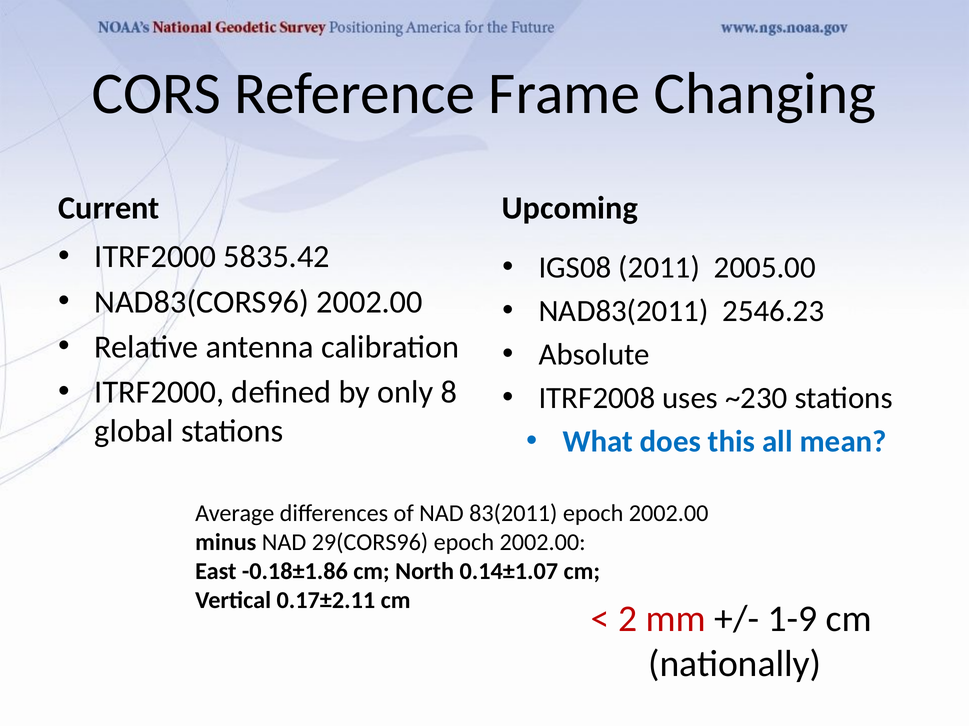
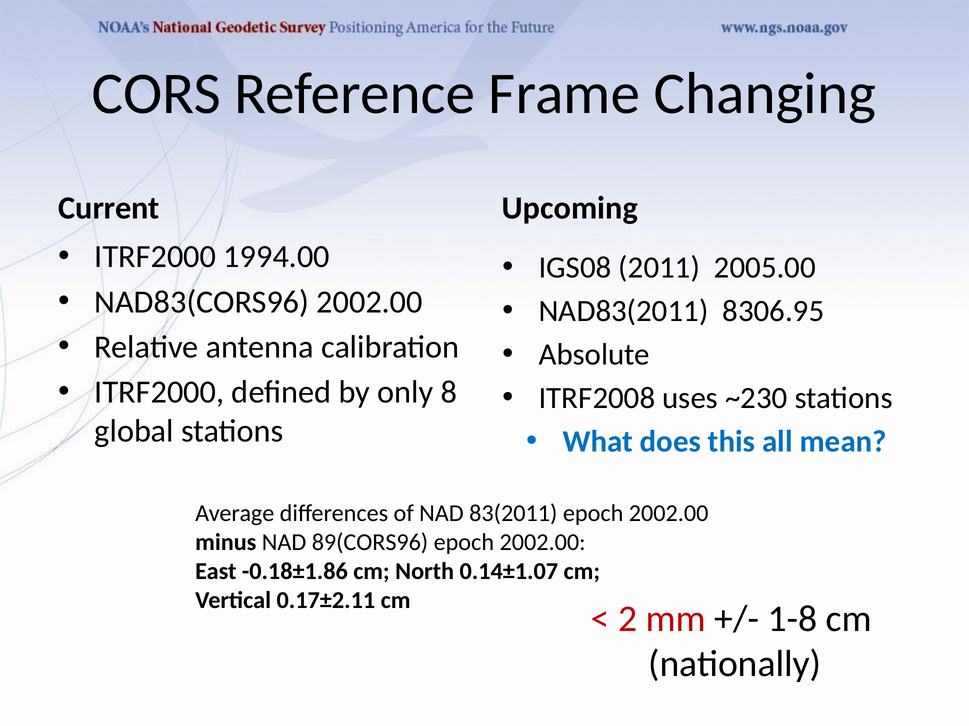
5835.42: 5835.42 -> 1994.00
2546.23: 2546.23 -> 8306.95
29(CORS96: 29(CORS96 -> 89(CORS96
1-9: 1-9 -> 1-8
